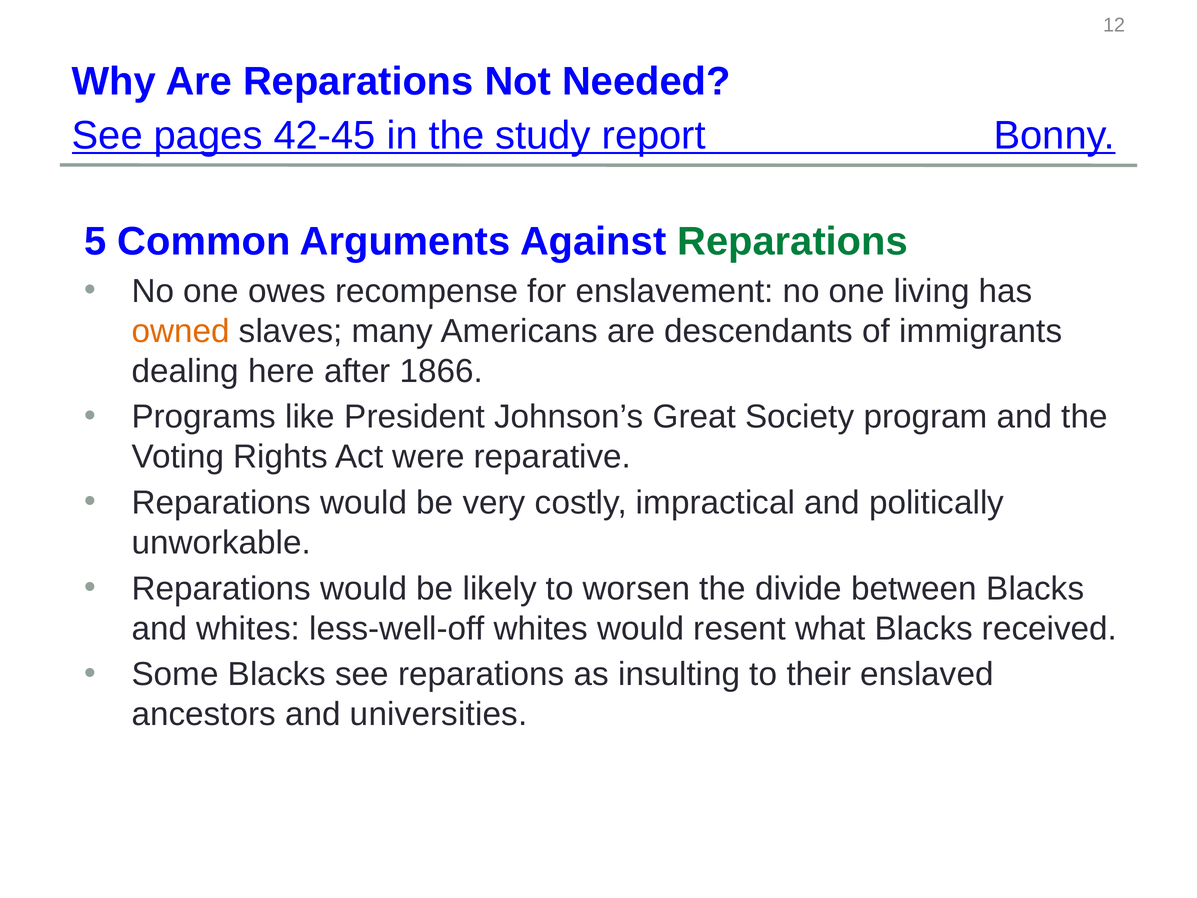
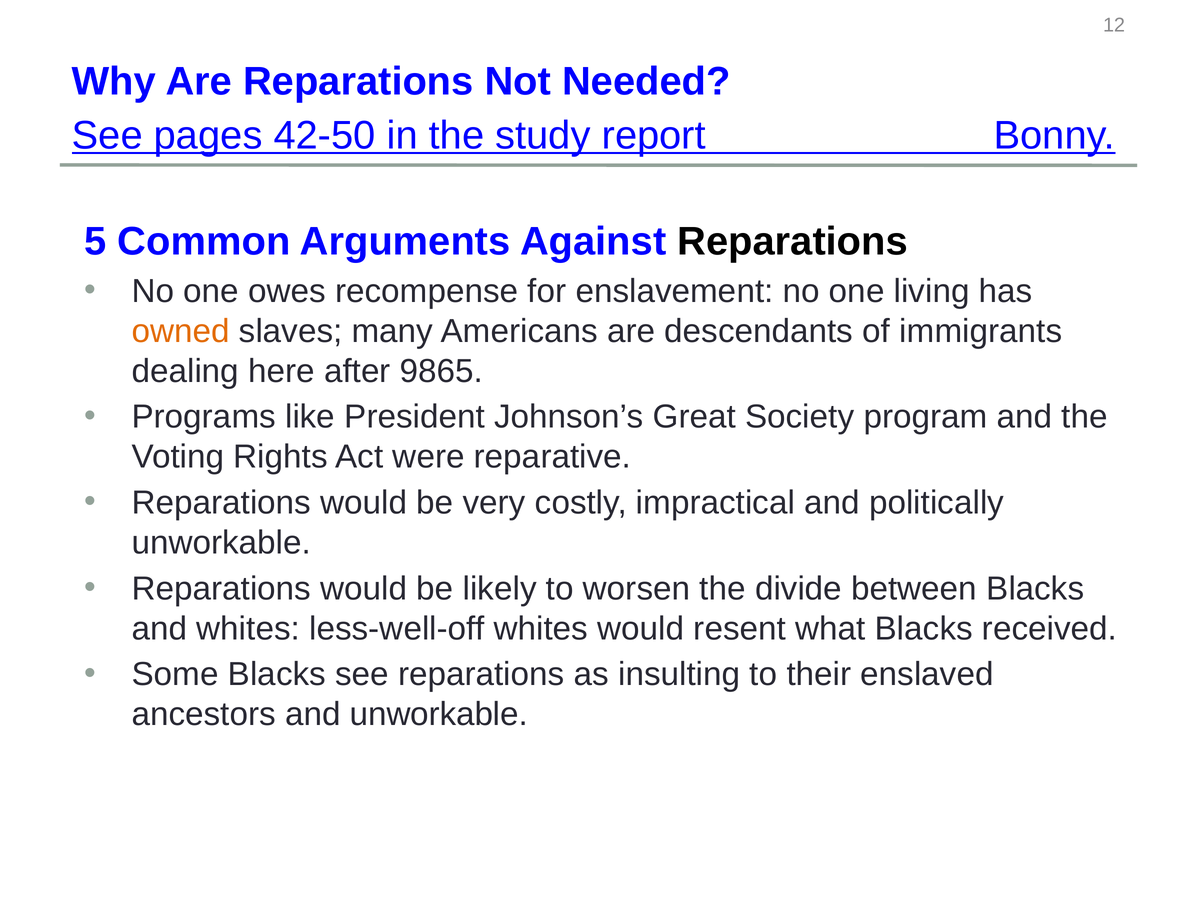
42-45: 42-45 -> 42-50
Reparations at (793, 242) colour: green -> black
1866: 1866 -> 9865
and universities: universities -> unworkable
